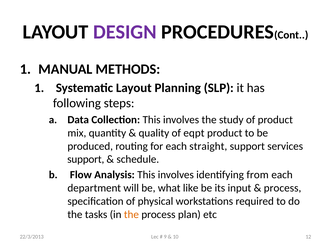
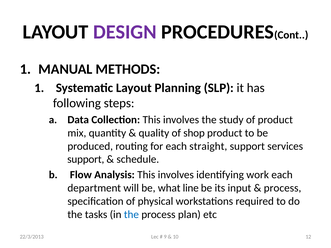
eqpt: eqpt -> shop
from: from -> work
like: like -> line
the at (131, 215) colour: orange -> blue
